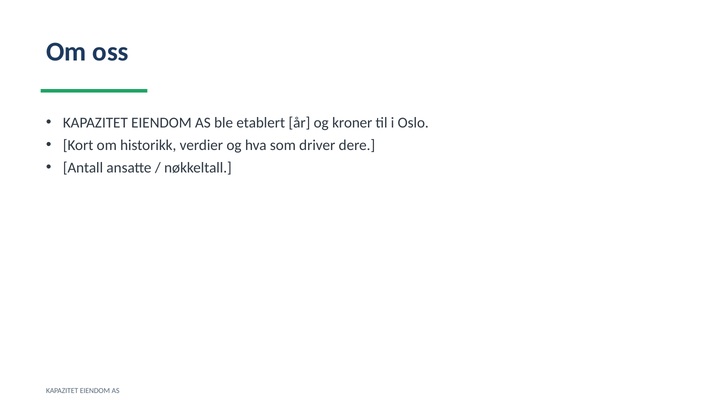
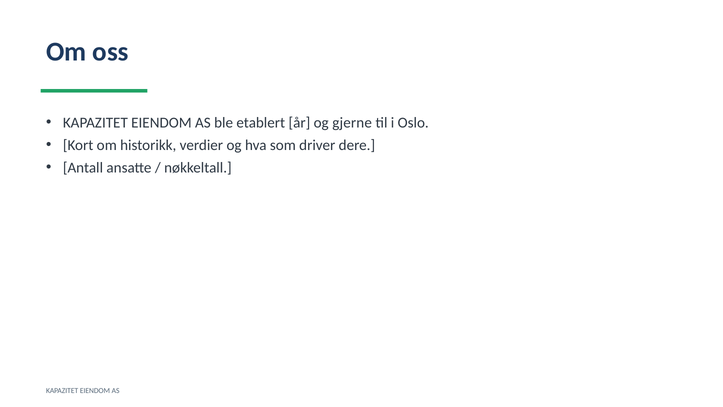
kroner: kroner -> gjerne
